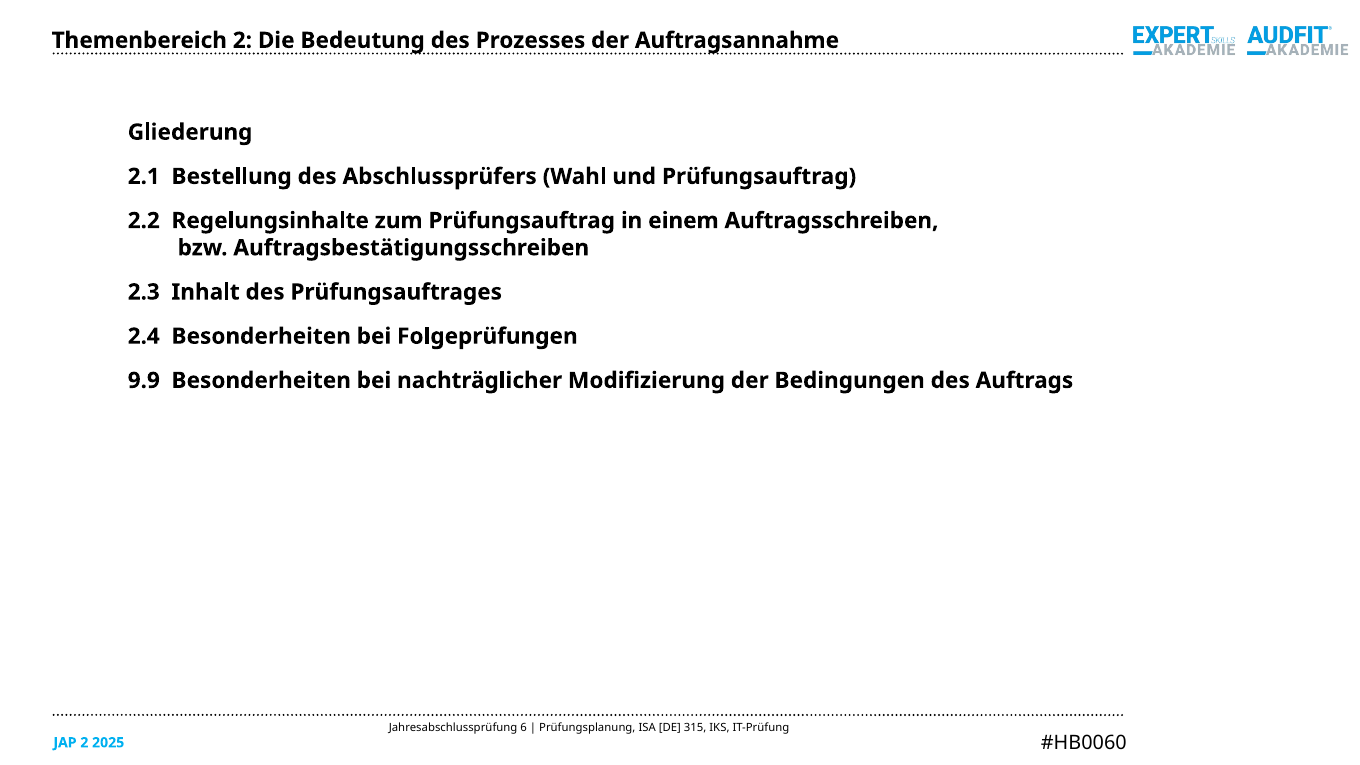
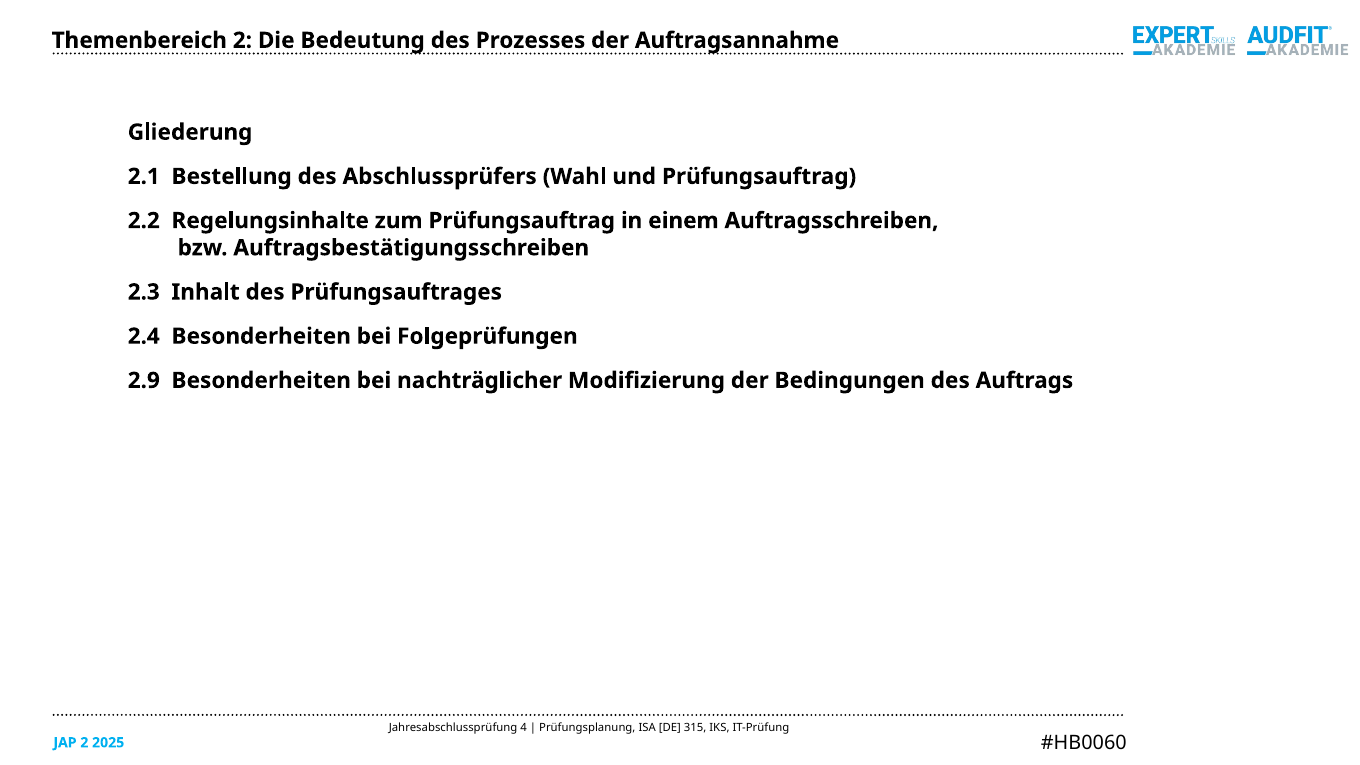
9.9: 9.9 -> 2.9
6: 6 -> 4
